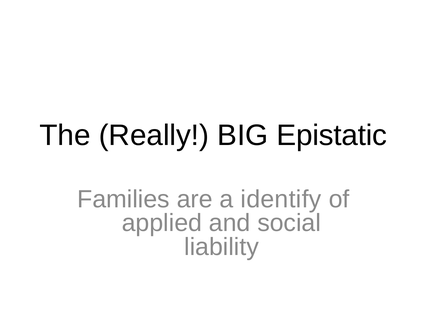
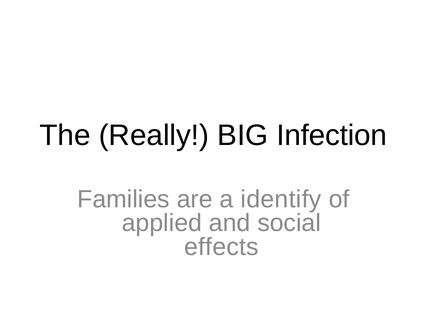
Epistatic: Epistatic -> Infection
liability: liability -> effects
